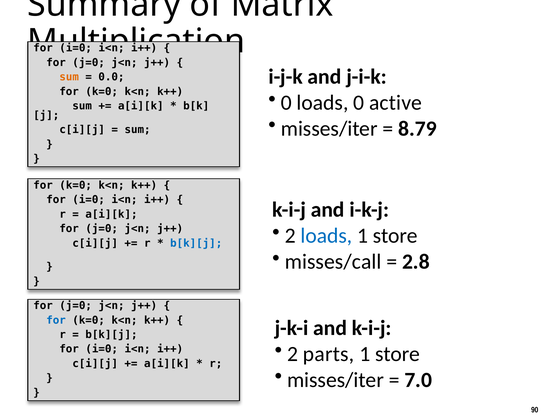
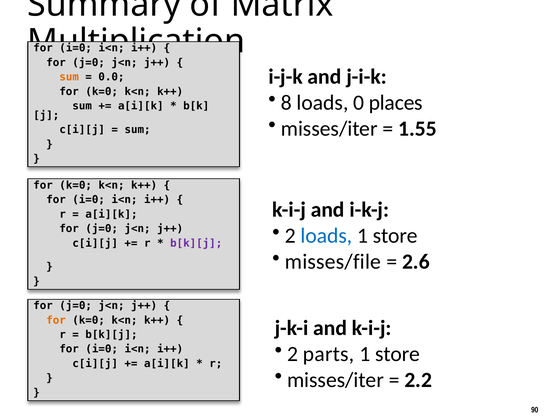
0 at (286, 103): 0 -> 8
active: active -> places
8.79: 8.79 -> 1.55
b[k][j at (196, 243) colour: blue -> purple
misses/call: misses/call -> misses/file
2.8: 2.8 -> 2.6
for at (56, 320) colour: blue -> orange
7.0: 7.0 -> 2.2
